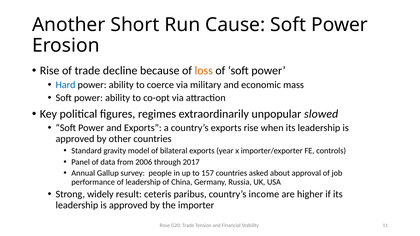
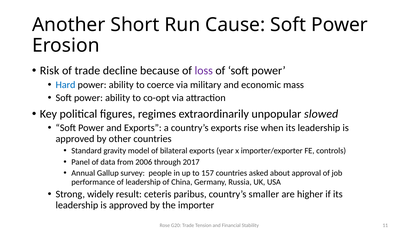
Rise at (50, 71): Rise -> Risk
loss colour: orange -> purple
income: income -> smaller
